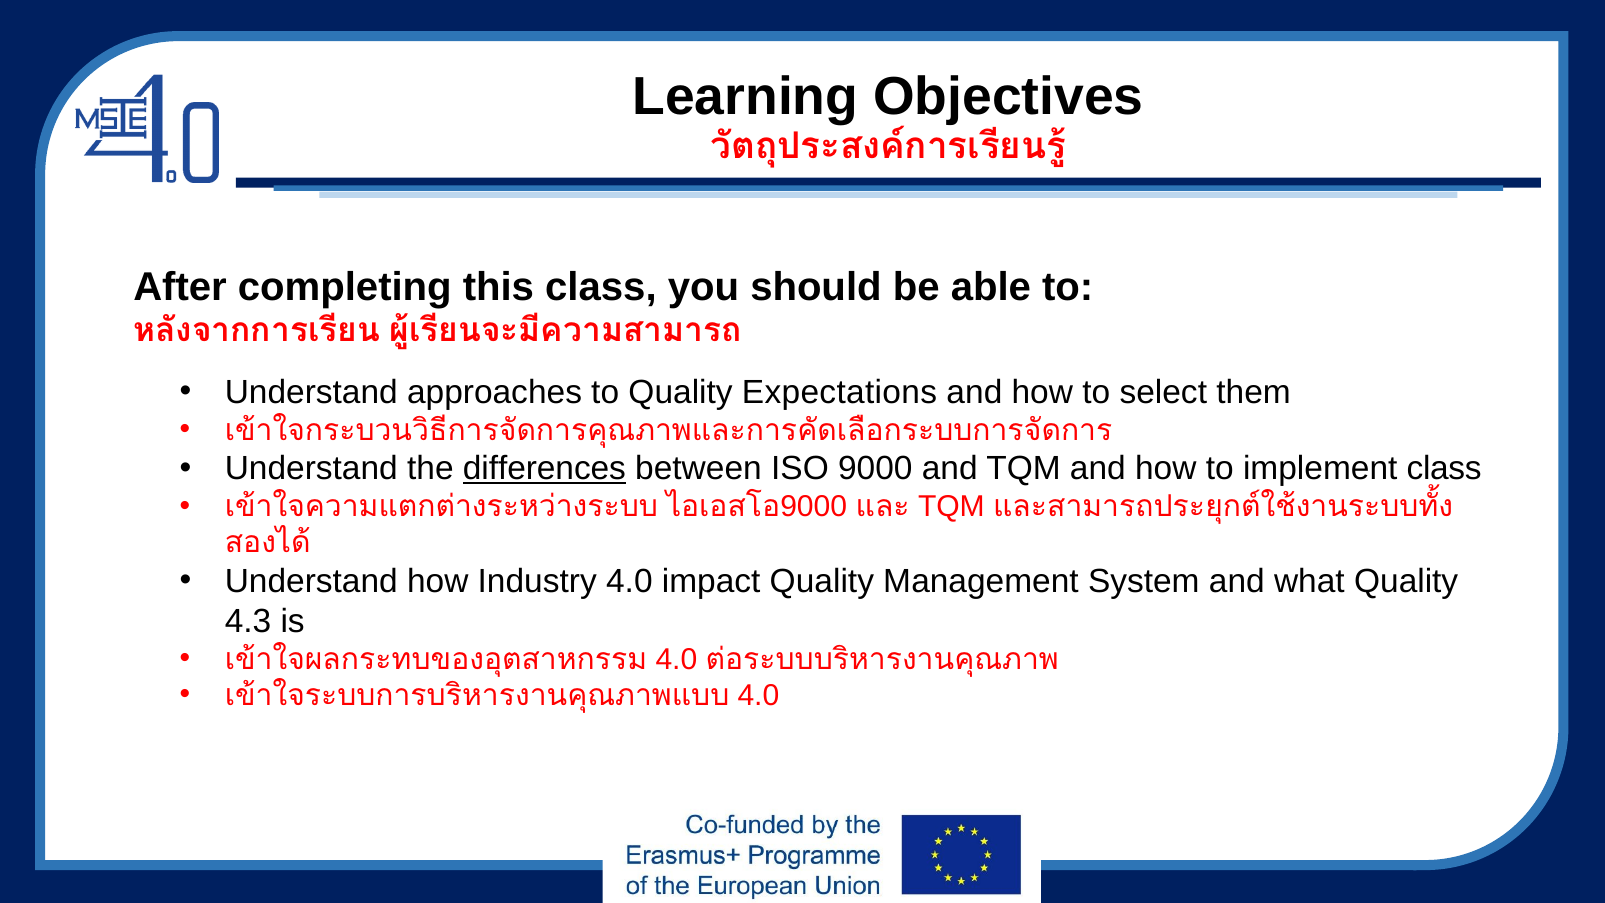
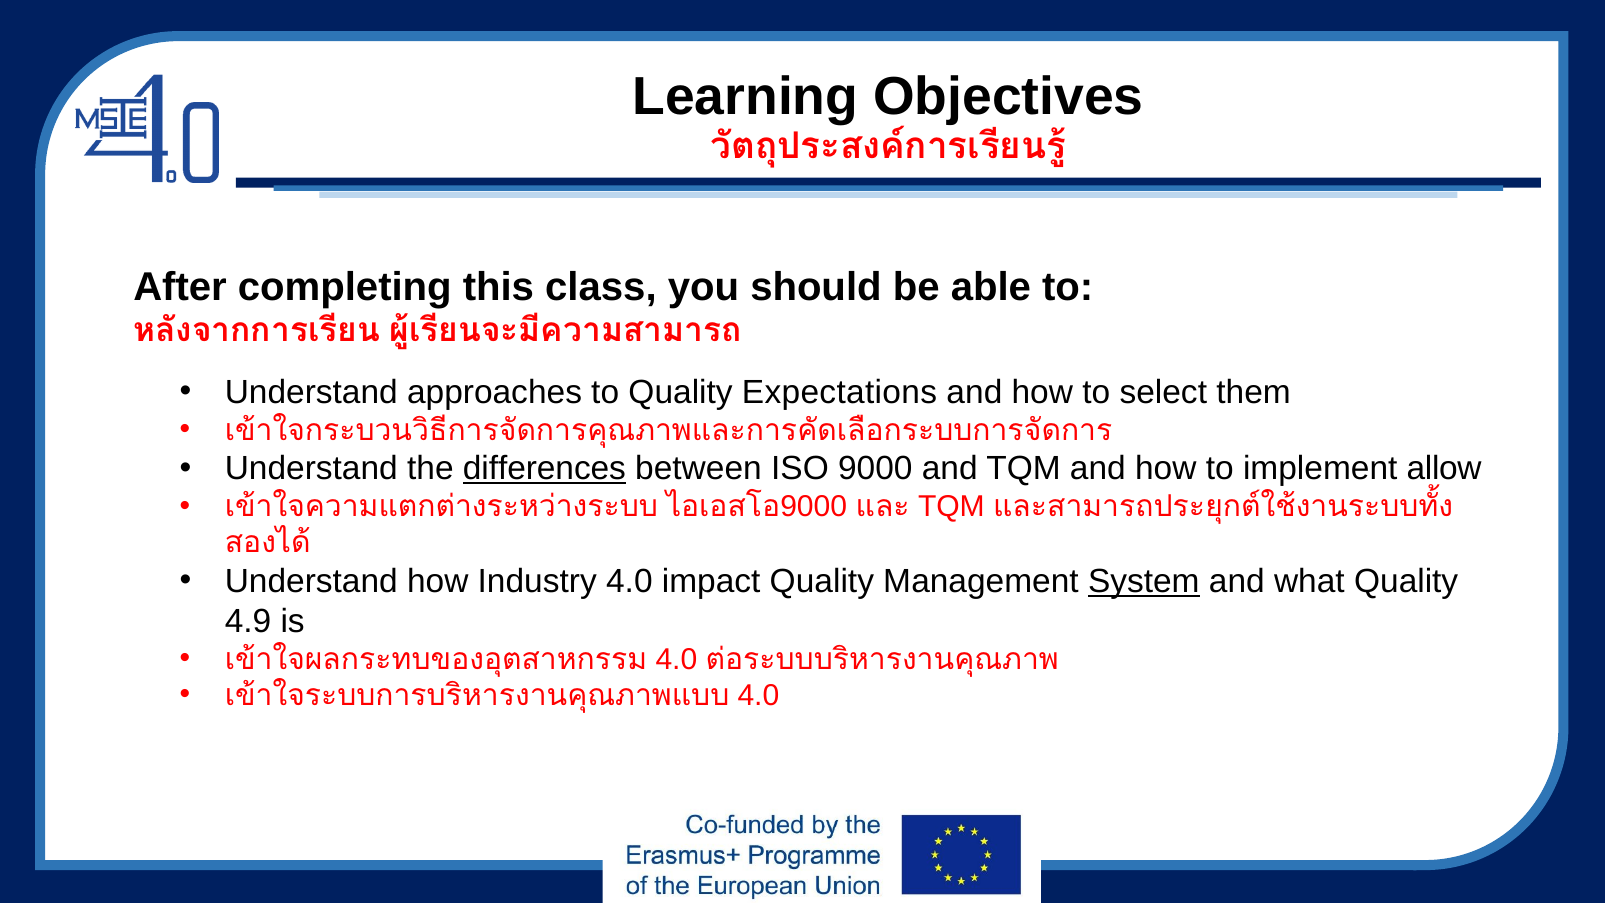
implement class: class -> allow
System underline: none -> present
4.3: 4.3 -> 4.9
